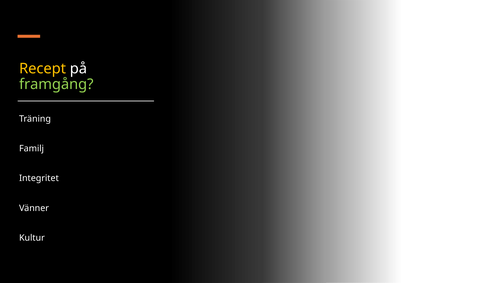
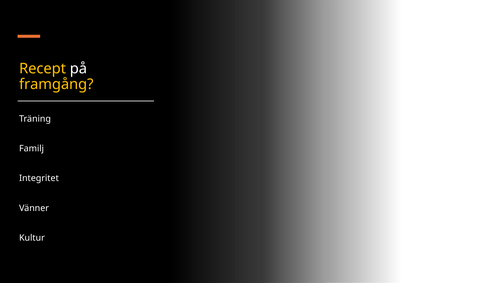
framgång colour: light green -> yellow
